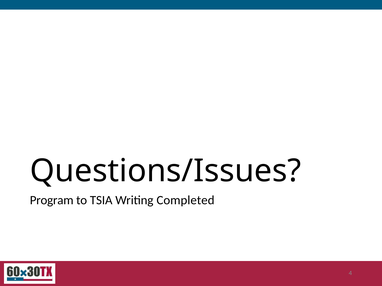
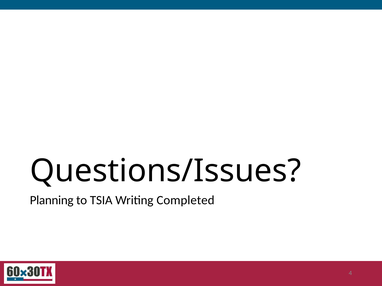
Program: Program -> Planning
